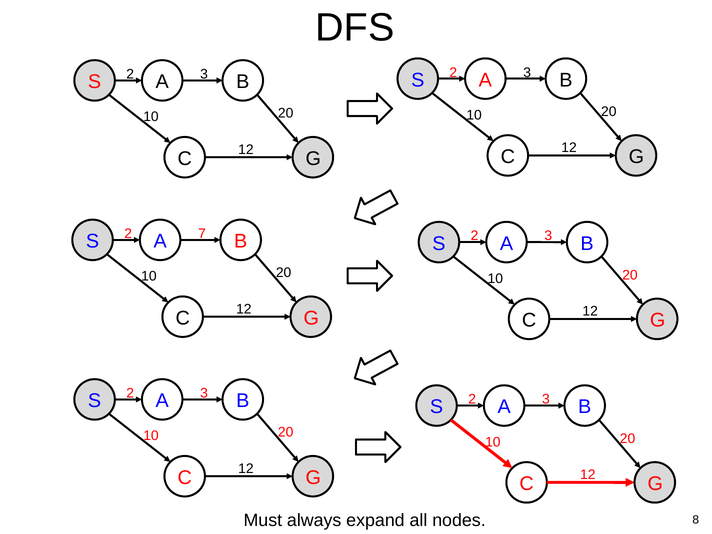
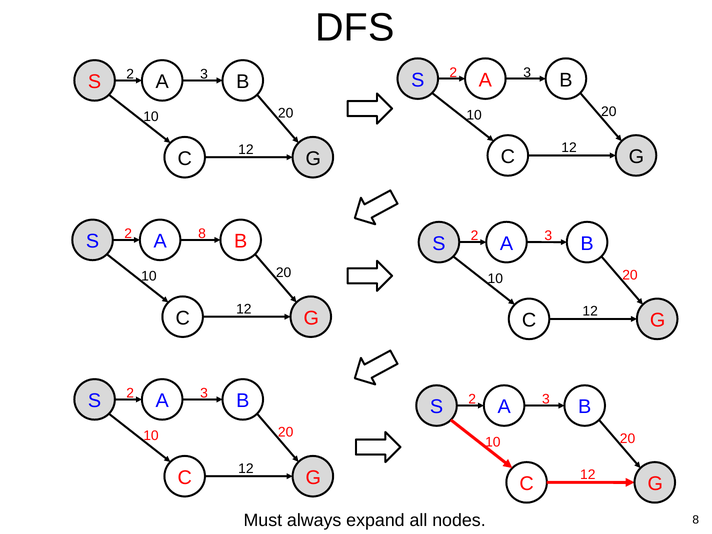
2 7: 7 -> 8
